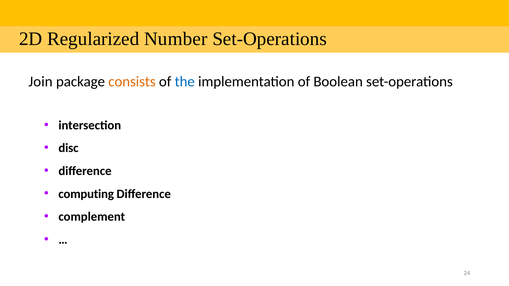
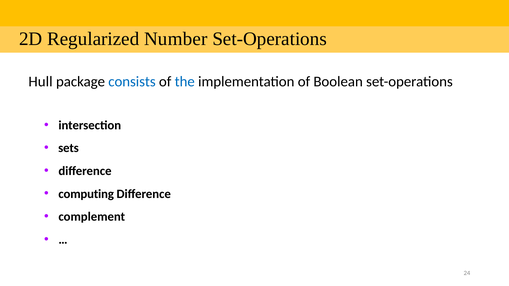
Join: Join -> Hull
consists colour: orange -> blue
disc: disc -> sets
